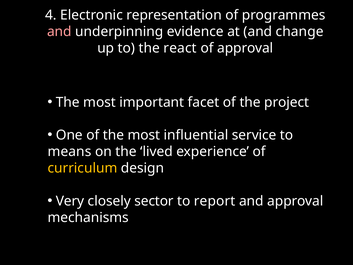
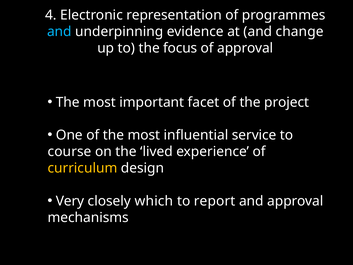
and at (59, 32) colour: pink -> light blue
react: react -> focus
means: means -> course
sector: sector -> which
